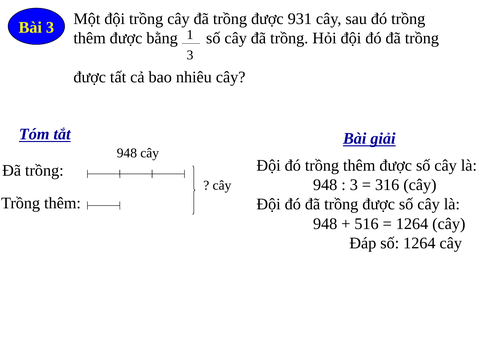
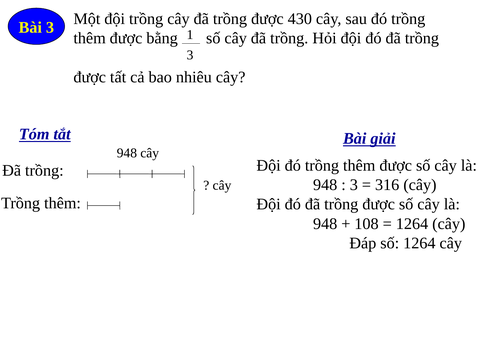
931: 931 -> 430
516: 516 -> 108
